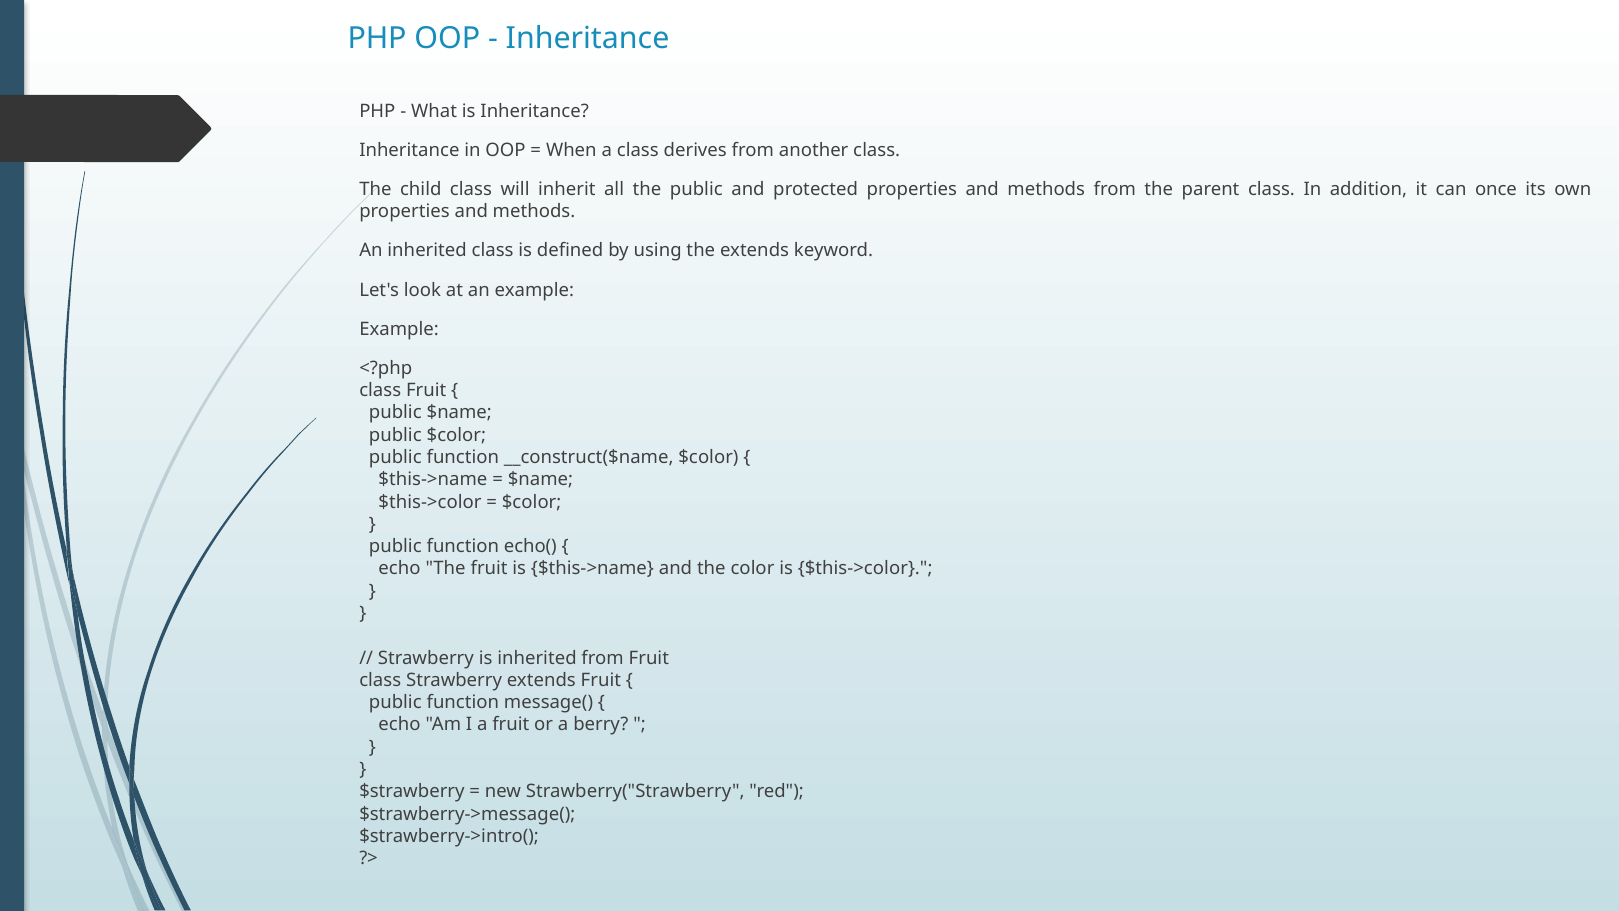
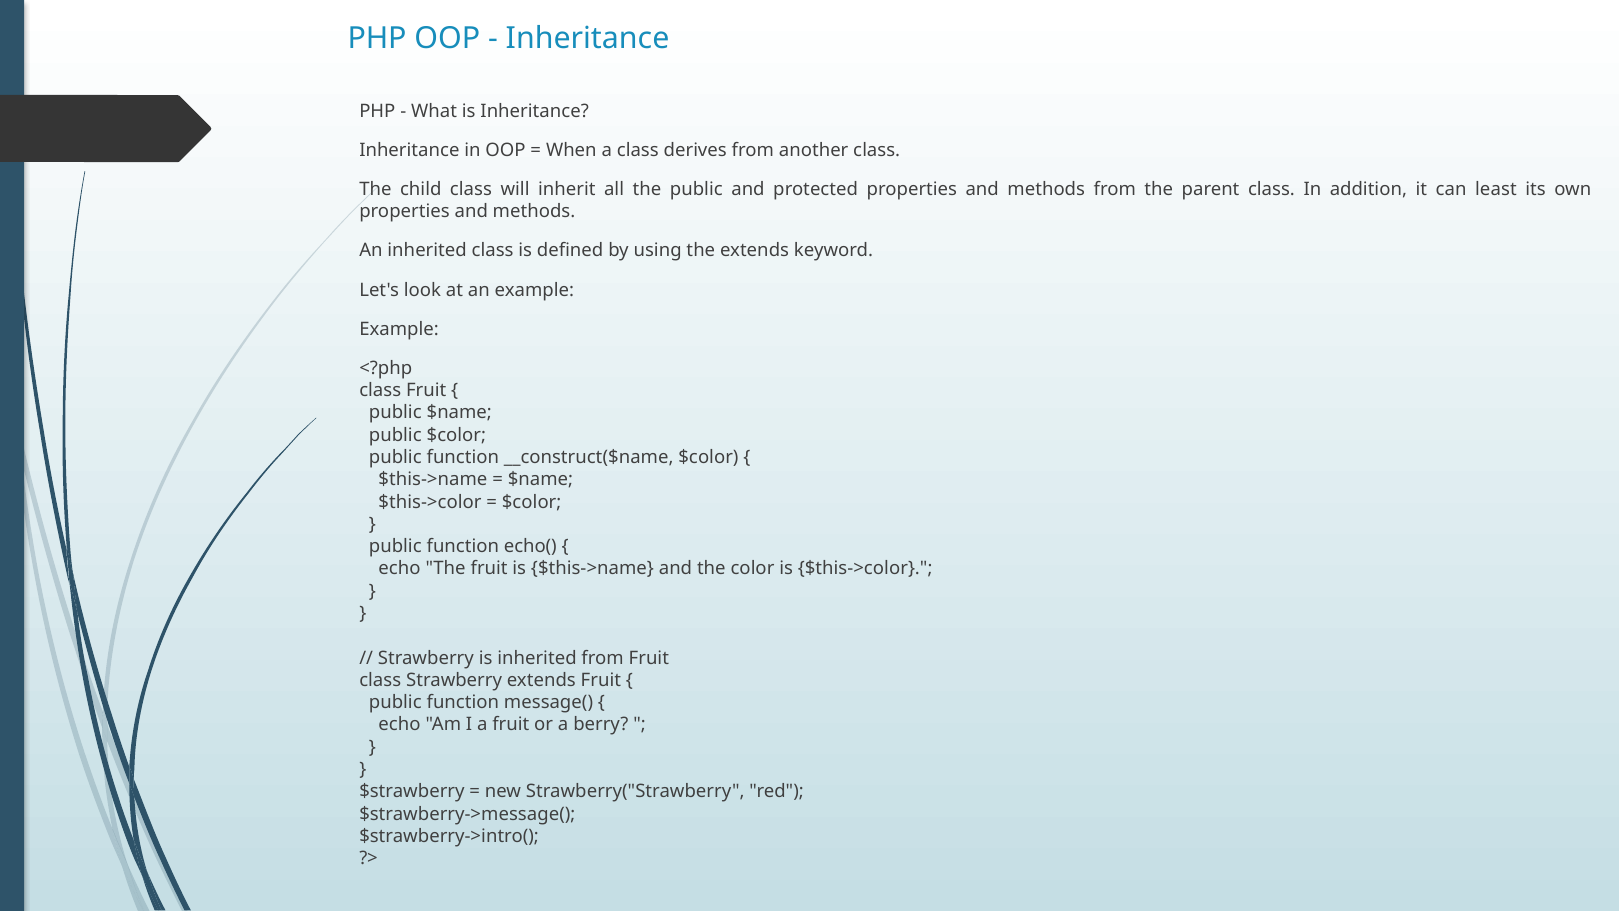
once: once -> least
